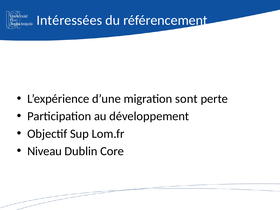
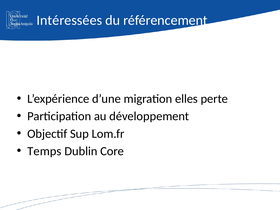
sont: sont -> elles
Niveau: Niveau -> Temps
